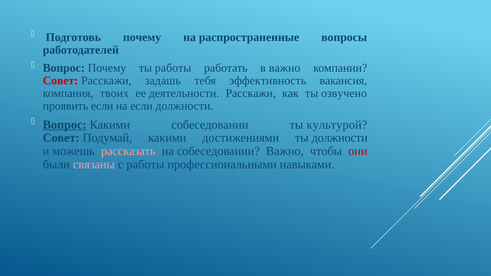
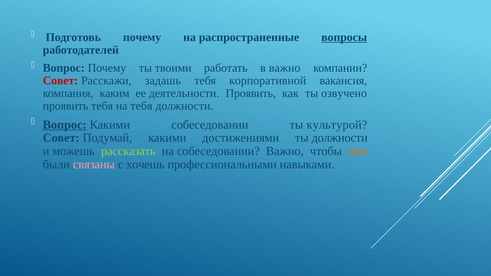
вопросы underline: none -> present
ты работы: работы -> твоими
эффективность: эффективность -> корпоративной
твоих: твоих -> каким
деятельности Расскажи: Расскажи -> Проявить
проявить если: если -> тебя
на если: если -> тебя
рассказать colour: pink -> light green
они colour: red -> orange
с работы: работы -> хочешь
